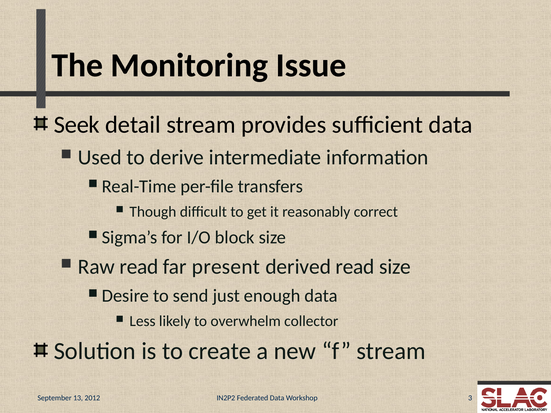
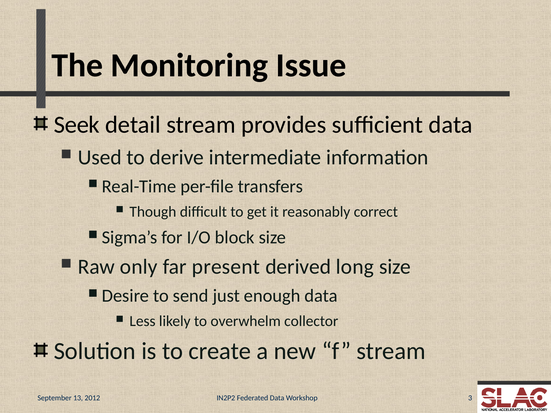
Raw read: read -> only
derived read: read -> long
